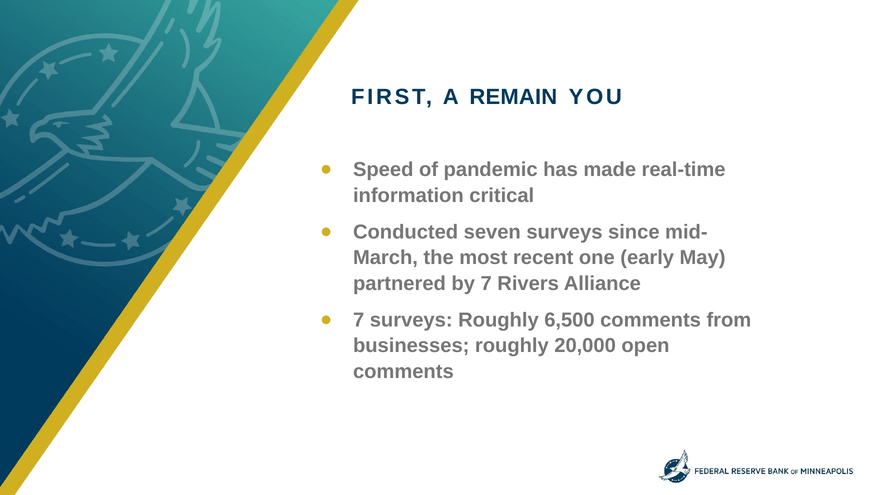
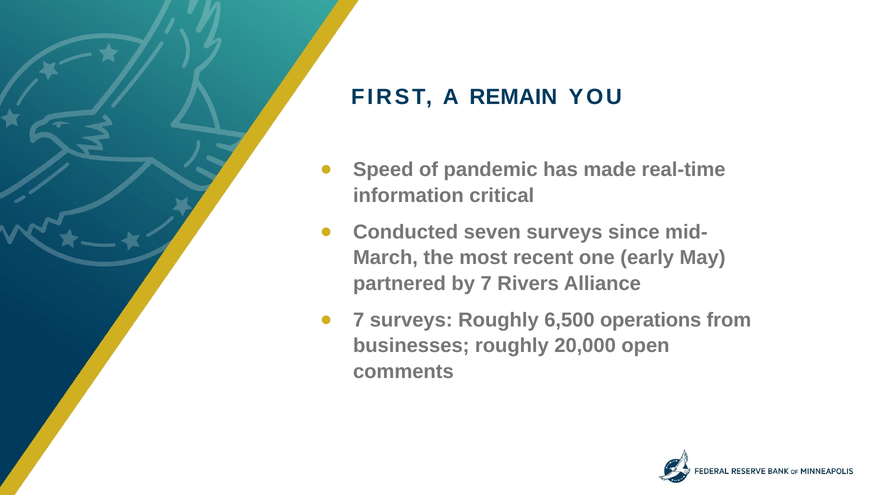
6,500 comments: comments -> operations
